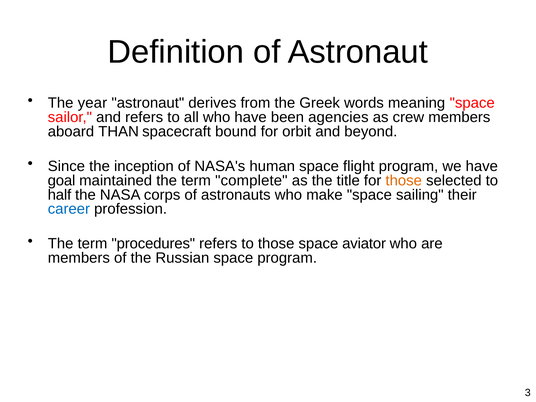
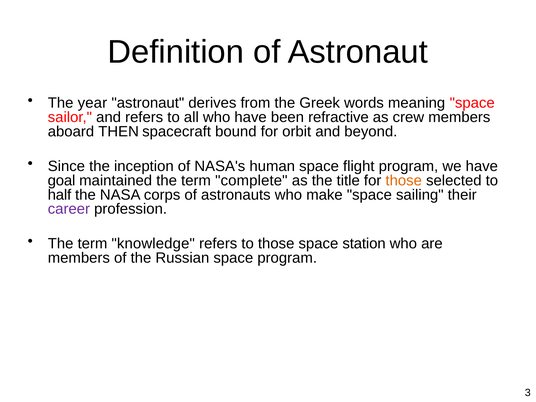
agencies: agencies -> refractive
THAN: THAN -> THEN
career colour: blue -> purple
procedures: procedures -> knowledge
aviator: aviator -> station
